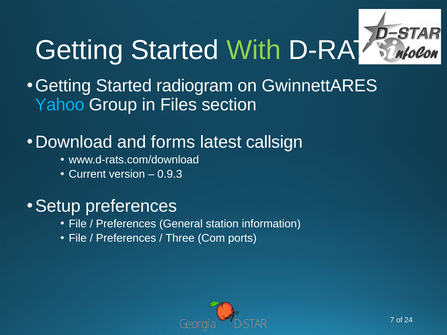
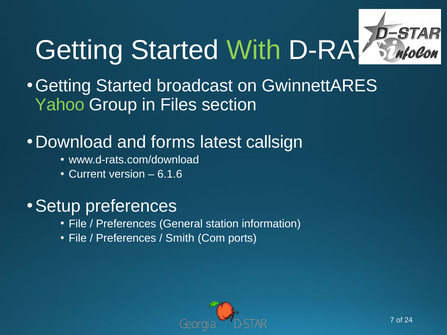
radiogram: radiogram -> broadcast
Yahoo colour: light blue -> light green
0.9.3: 0.9.3 -> 6.1.6
Three: Three -> Smith
